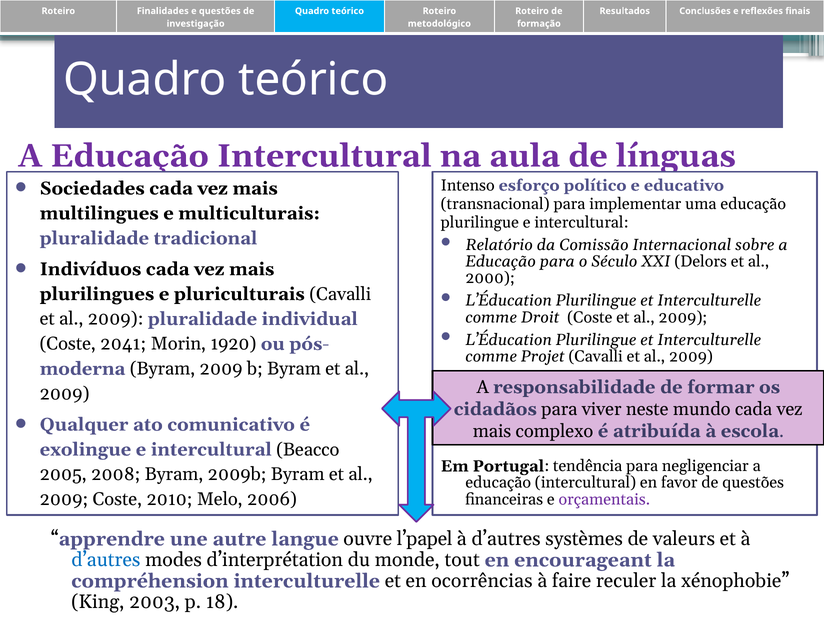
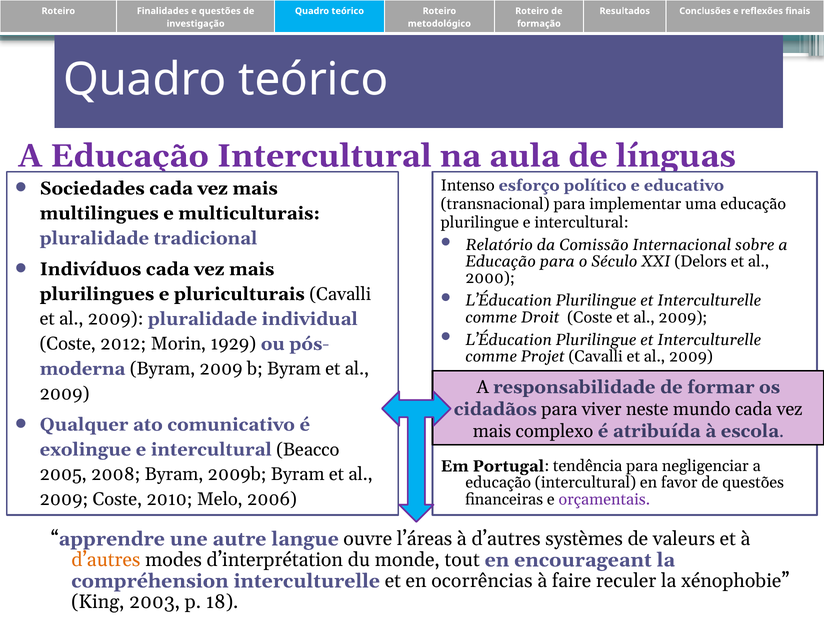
2041: 2041 -> 2012
1920: 1920 -> 1929
l’papel: l’papel -> l’áreas
d’autres at (106, 560) colour: blue -> orange
